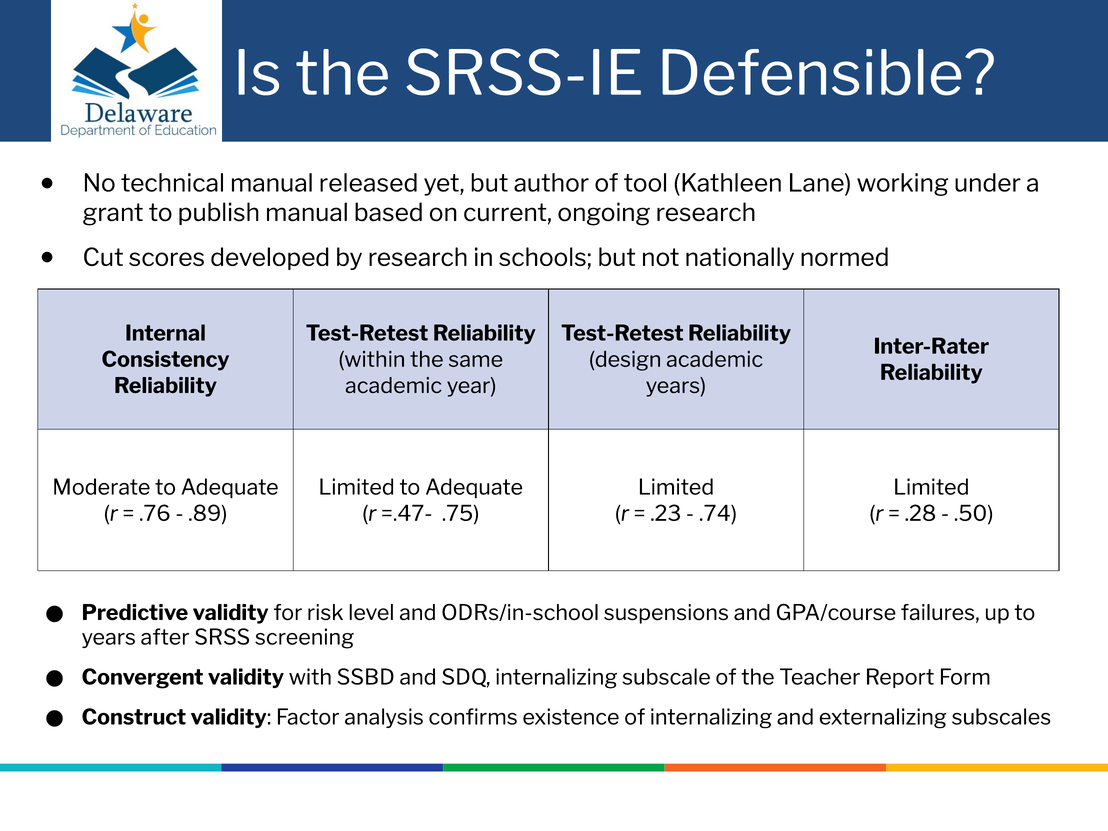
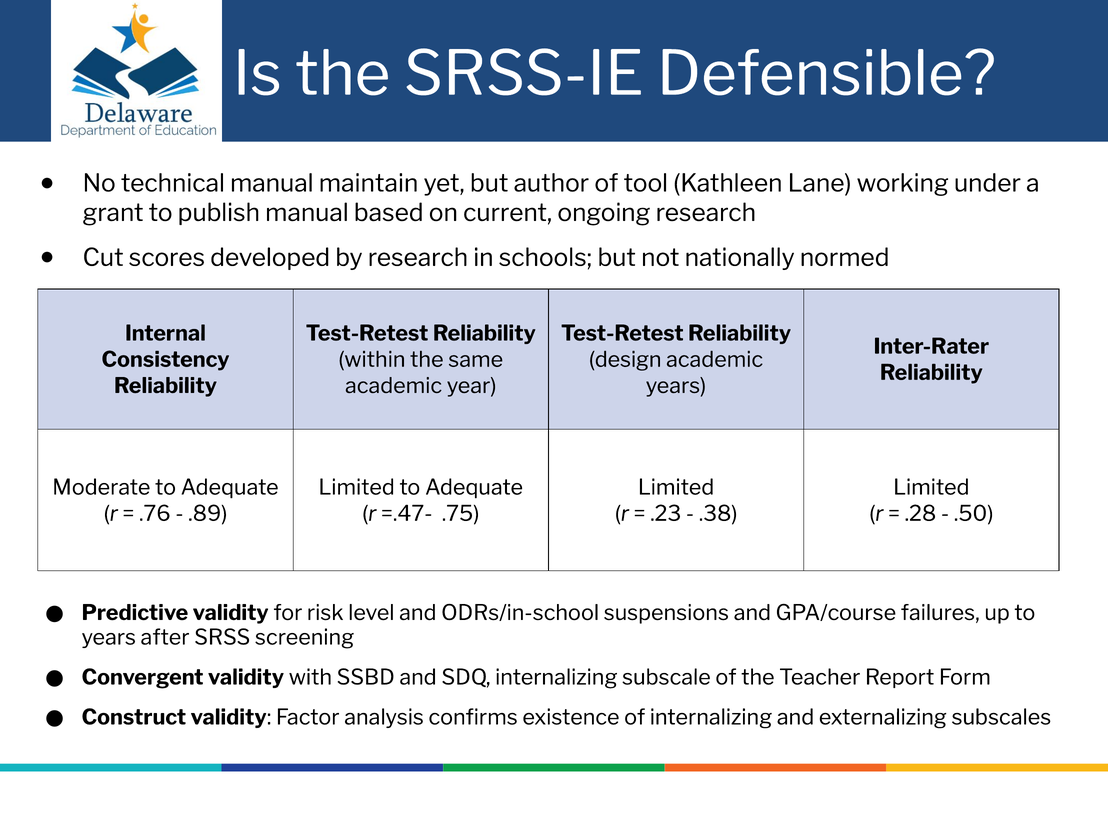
released: released -> maintain
.74: .74 -> .38
